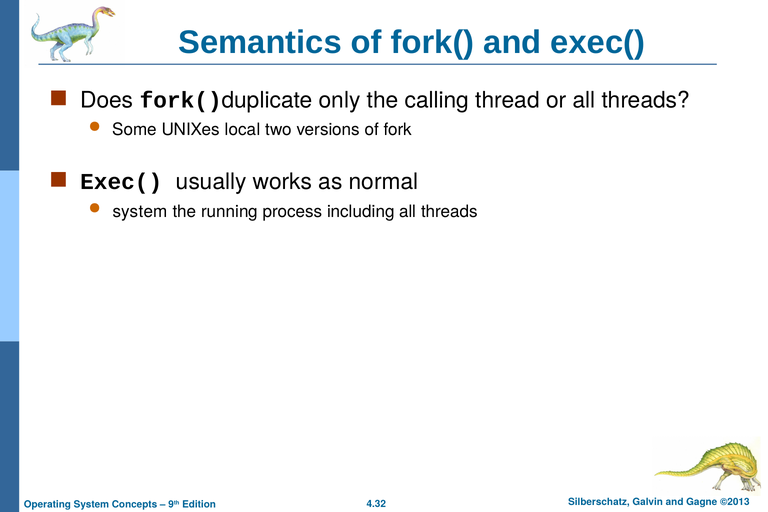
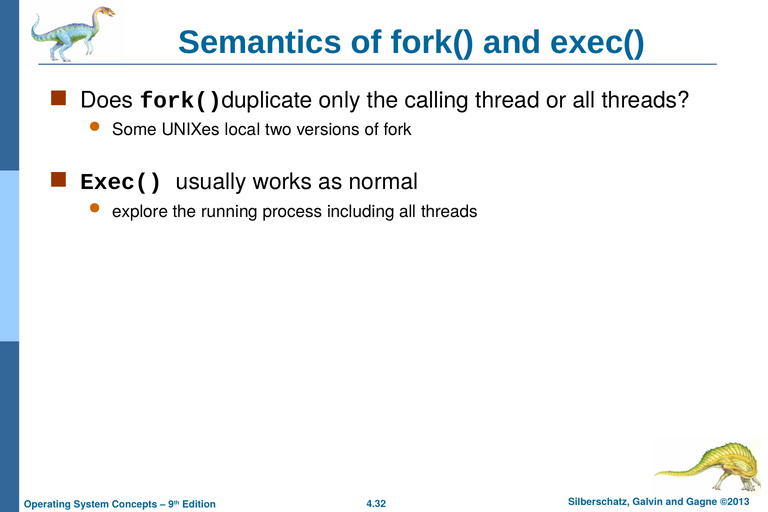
system at (140, 211): system -> explore
